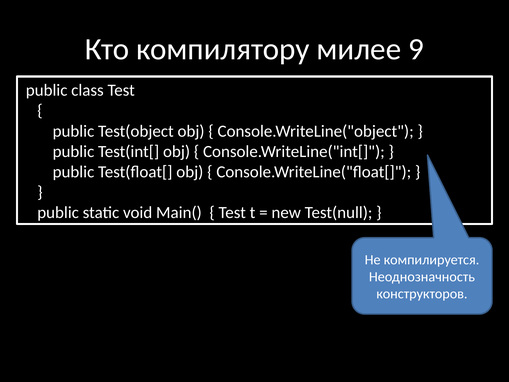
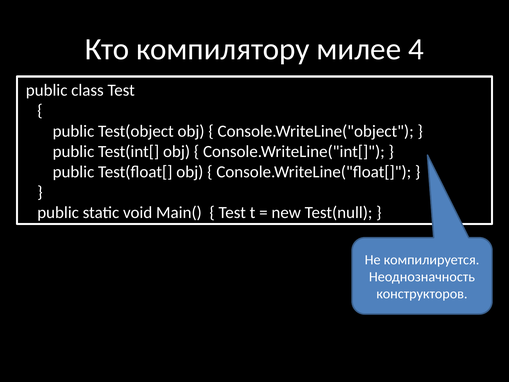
9: 9 -> 4
